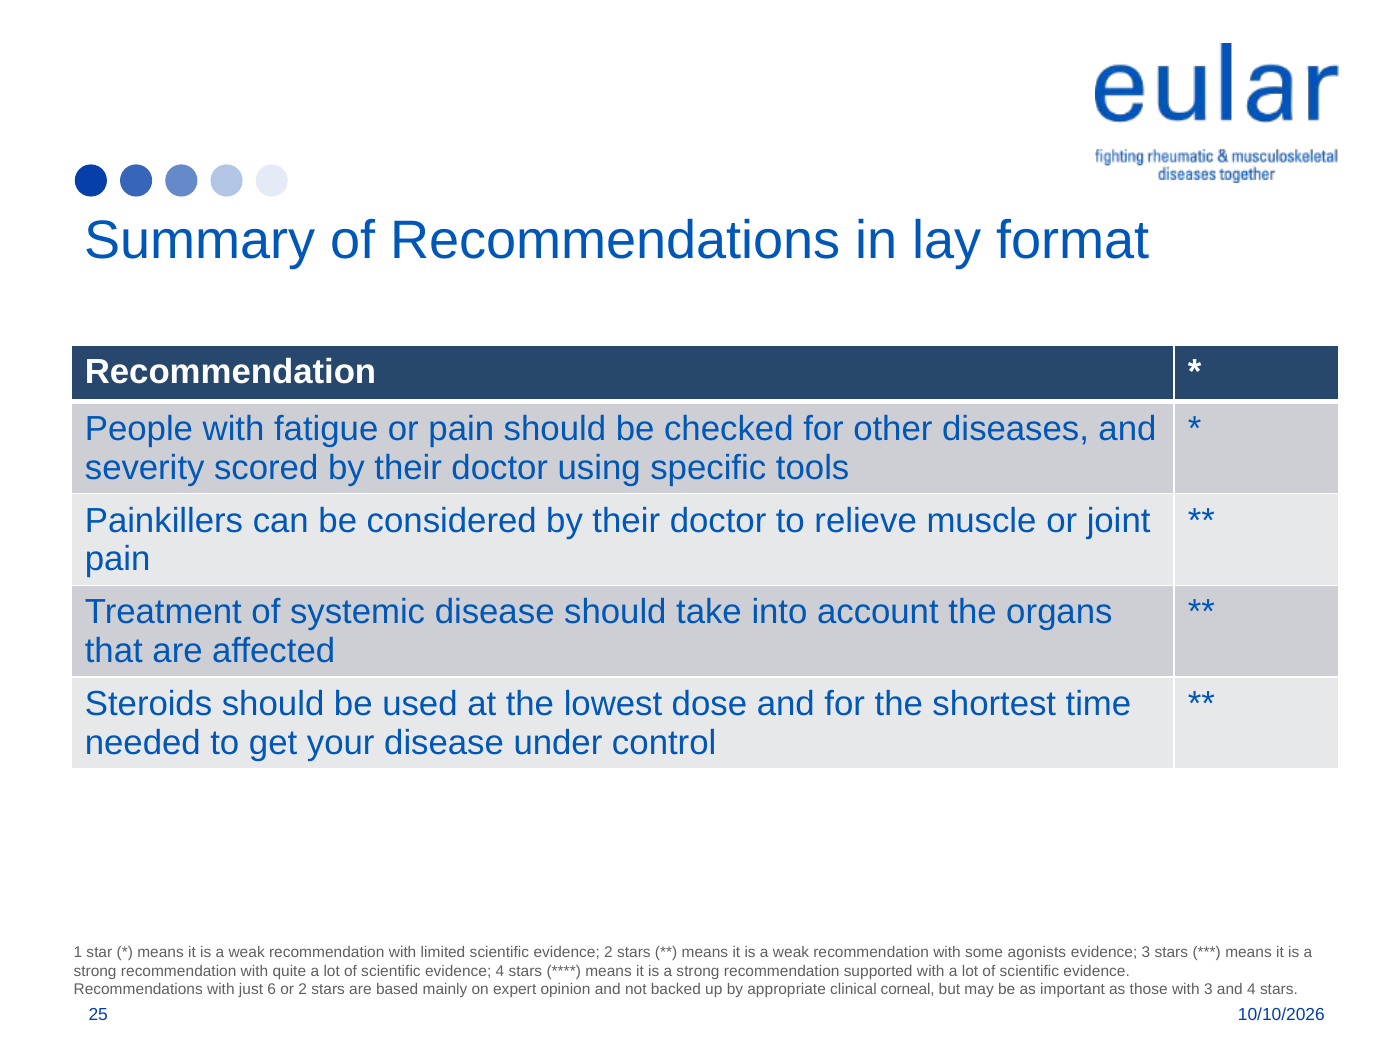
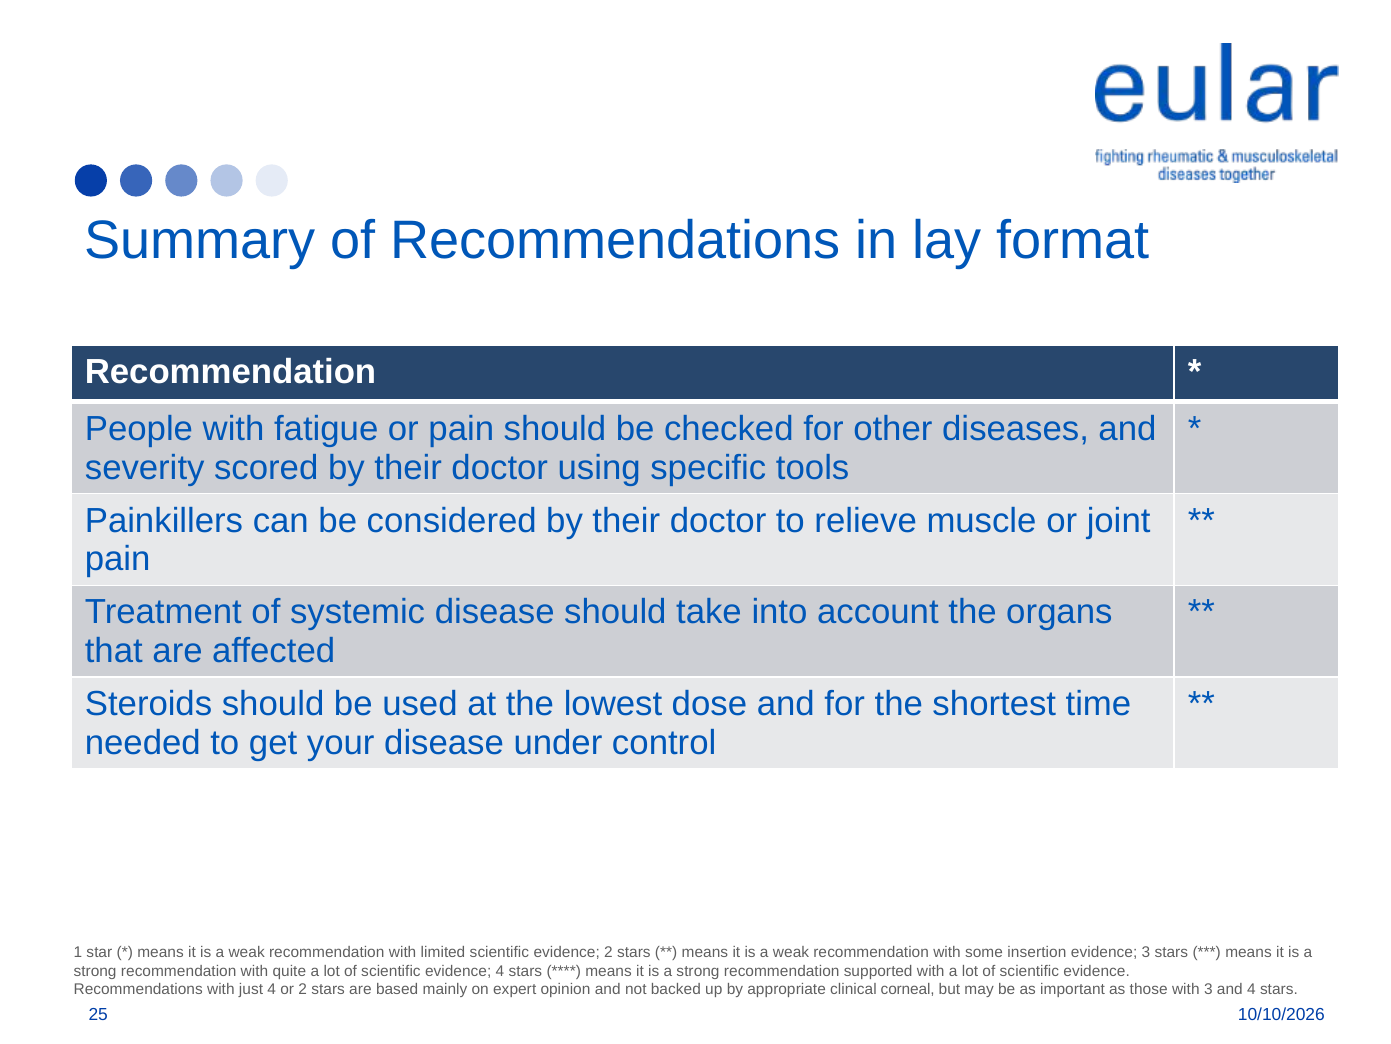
agonists: agonists -> insertion
just 6: 6 -> 4
